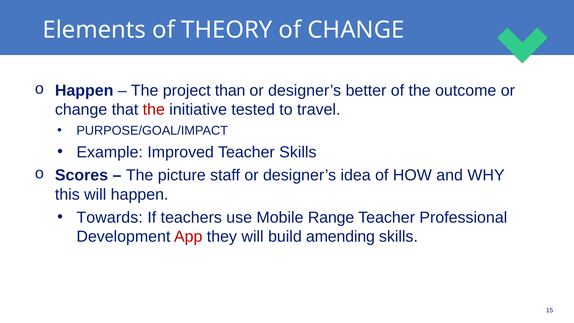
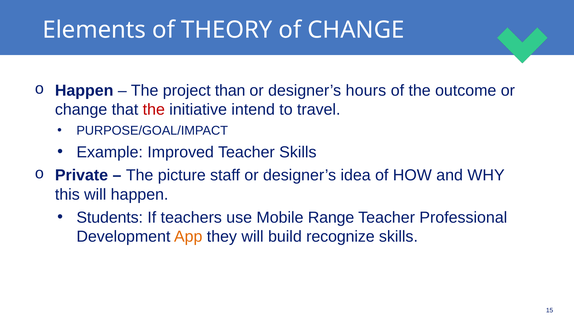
better: better -> hours
tested: tested -> intend
Scores: Scores -> Private
Towards: Towards -> Students
App colour: red -> orange
amending: amending -> recognize
